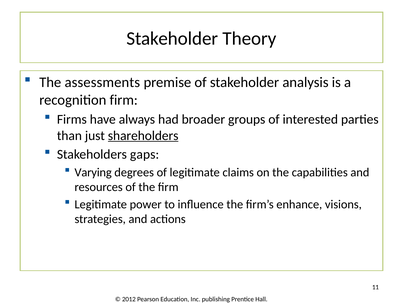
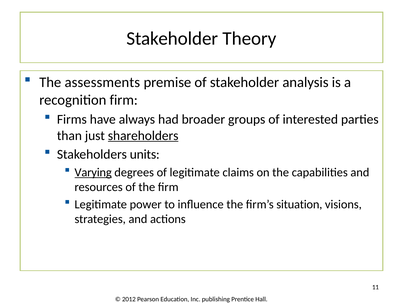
gaps: gaps -> units
Varying underline: none -> present
enhance: enhance -> situation
